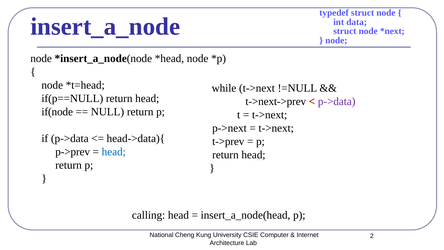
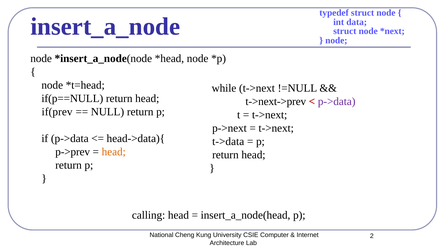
if(node: if(node -> if(prev
t->prev: t->prev -> t->data
head at (114, 152) colour: blue -> orange
